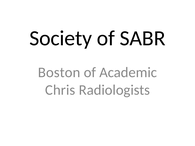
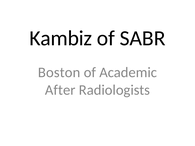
Society: Society -> Kambiz
Chris: Chris -> After
